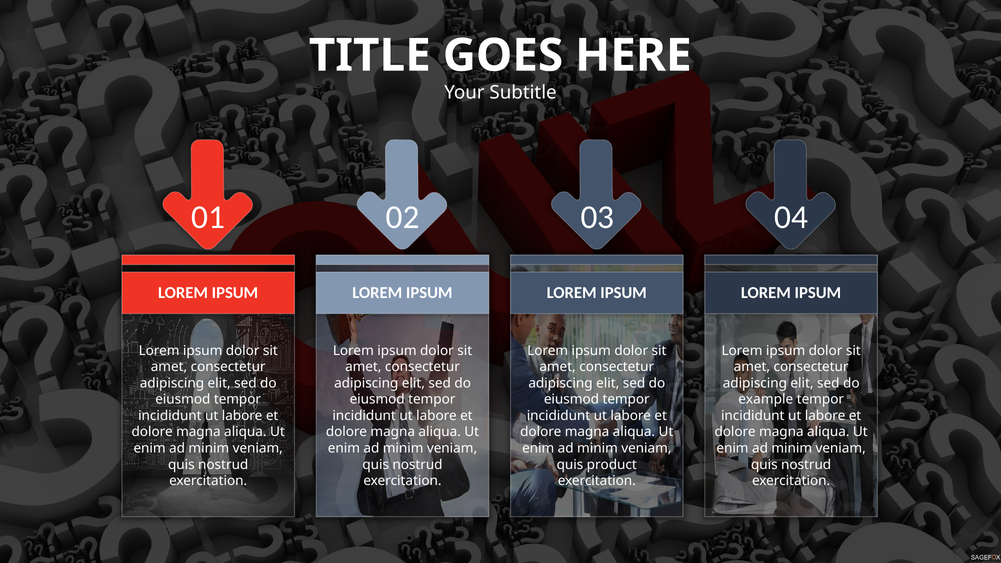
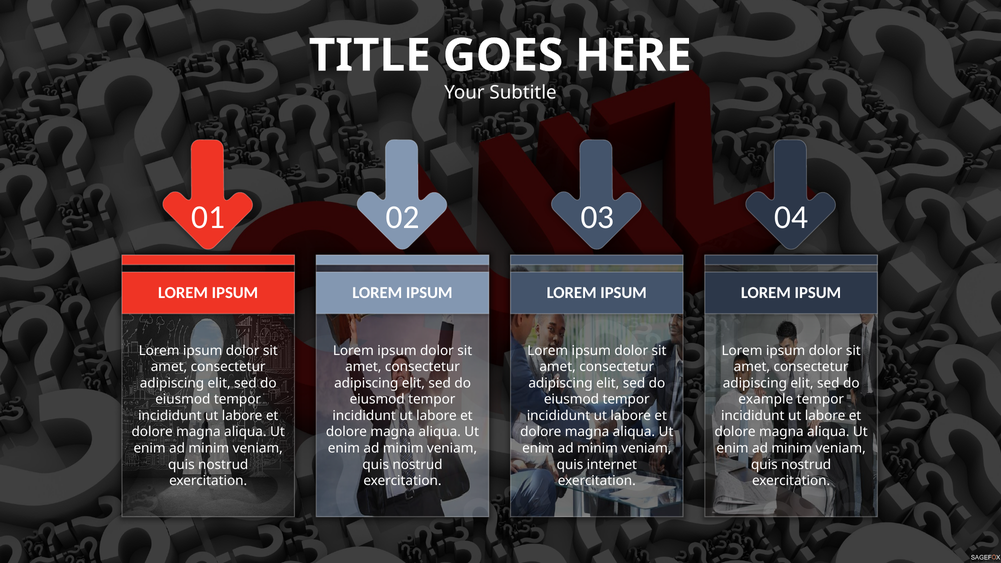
product: product -> internet
